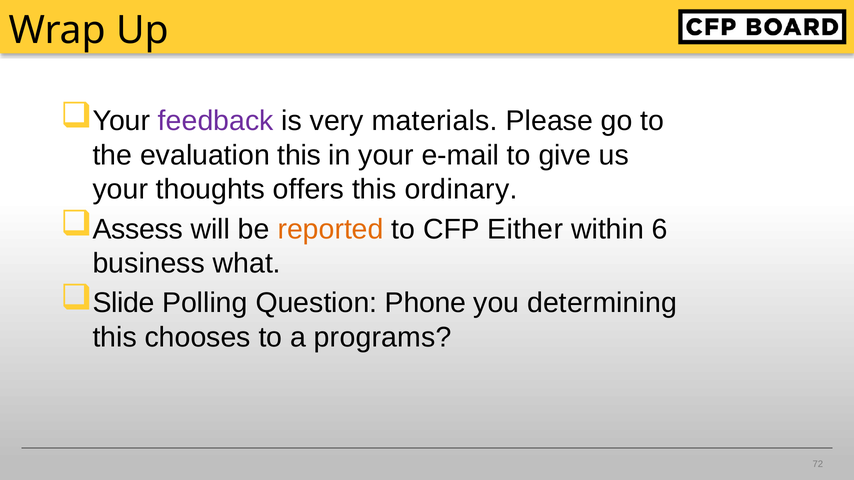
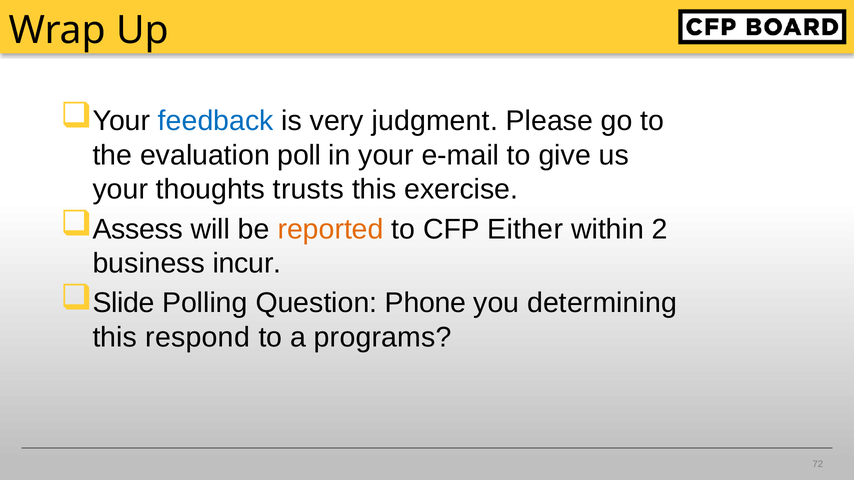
feedback colour: purple -> blue
materials: materials -> judgment
evaluation this: this -> poll
offers: offers -> trusts
ordinary: ordinary -> exercise
6: 6 -> 2
what: what -> incur
chooses: chooses -> respond
